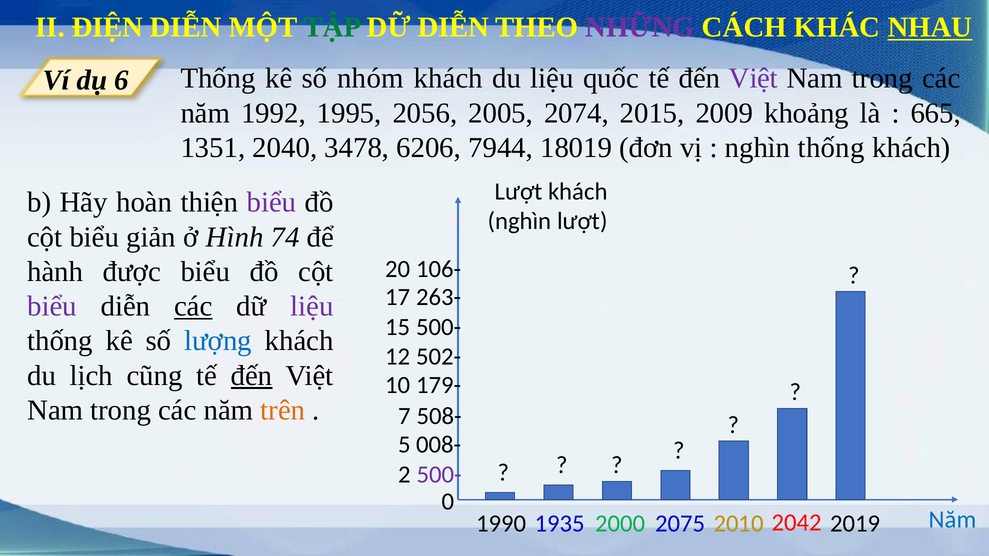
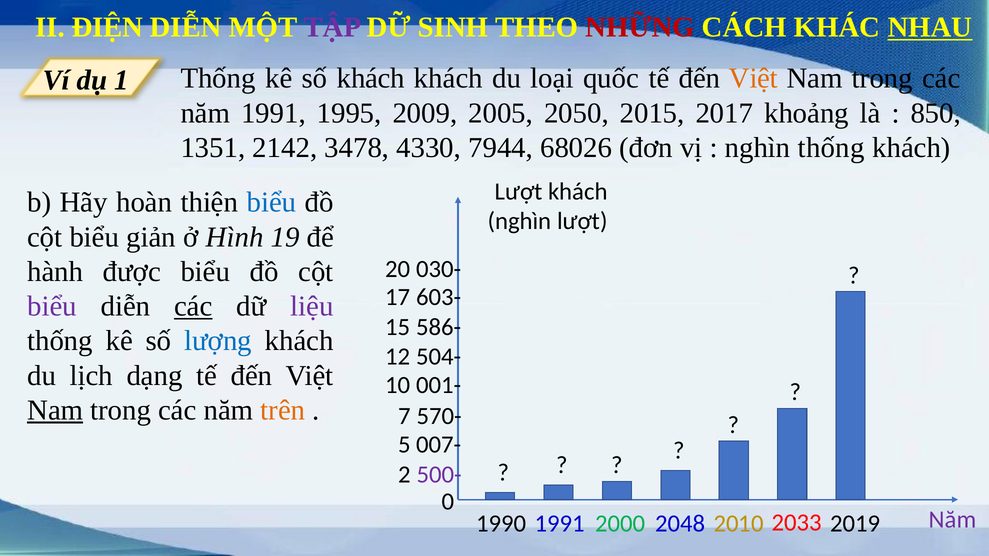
TẬP colour: green -> purple
DỮ DIỄN: DIỄN -> SINH
NHỮNG colour: purple -> red
6: 6 -> 1
số nhóm: nhóm -> khách
du liệu: liệu -> loại
Việt at (753, 78) colour: purple -> orange
năm 1992: 1992 -> 1991
2056: 2056 -> 2009
2074: 2074 -> 2050
2009: 2009 -> 2017
665: 665 -> 850
2040: 2040 -> 2142
6206: 6206 -> 4330
18019: 18019 -> 68026
biểu at (271, 203) colour: purple -> blue
74: 74 -> 19
106-: 106- -> 030-
263-: 263- -> 603-
15 500-: 500- -> 586-
502-: 502- -> 504-
cũng: cũng -> dạng
đến at (252, 376) underline: present -> none
179-: 179- -> 001-
Nam at (55, 410) underline: none -> present
508-: 508- -> 570-
008-: 008- -> 007-
Năm at (953, 520) colour: blue -> purple
1990 1935: 1935 -> 1991
2075: 2075 -> 2048
2042: 2042 -> 2033
